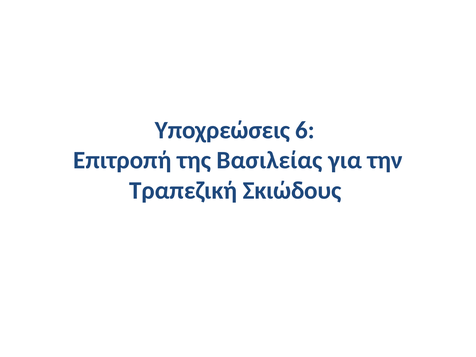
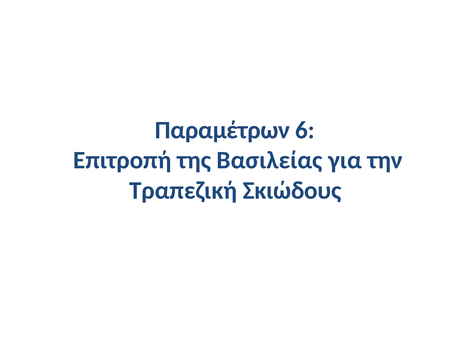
Υποχρεώσεις: Υποχρεώσεις -> Παραμέτρων
